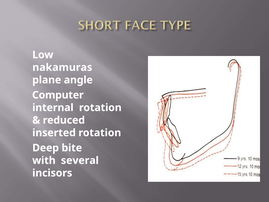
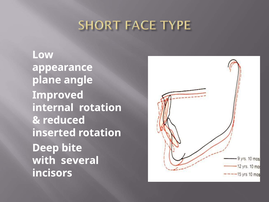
nakamuras: nakamuras -> appearance
Computer: Computer -> Improved
